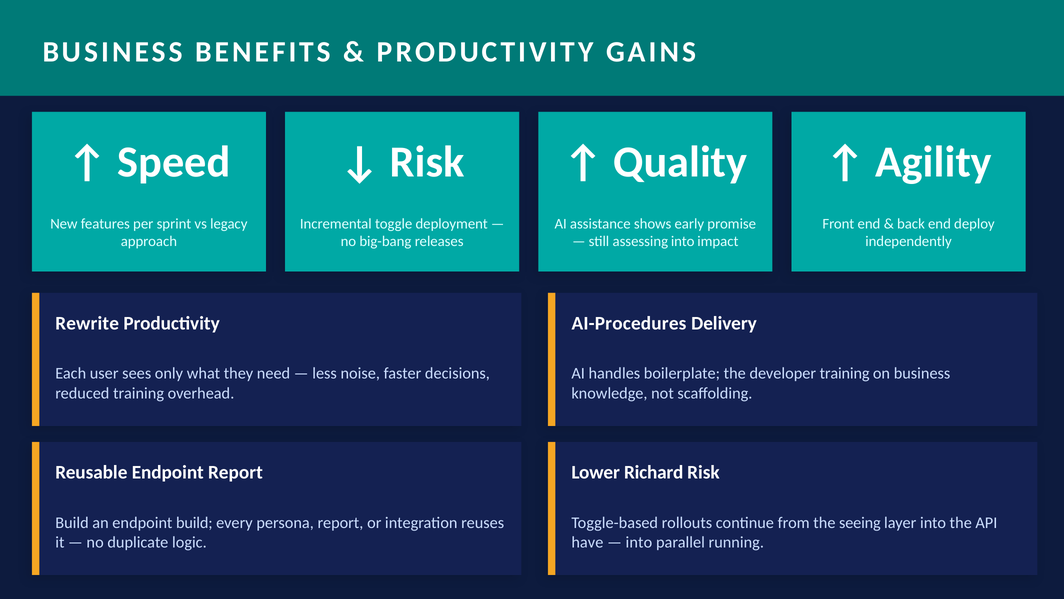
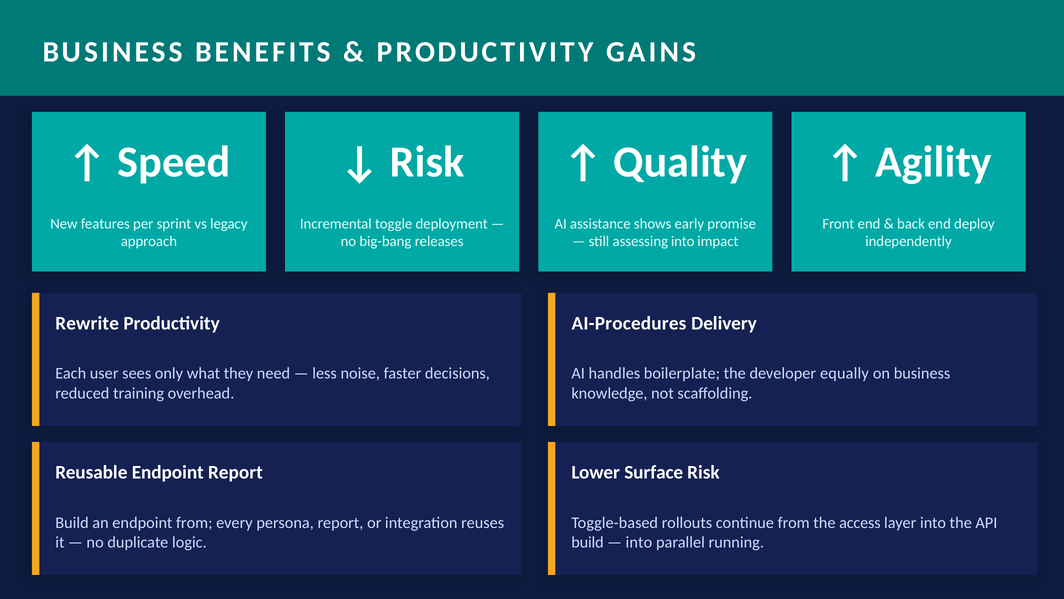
developer training: training -> equally
Richard: Richard -> Surface
endpoint build: build -> from
seeing: seeing -> access
have at (587, 542): have -> build
